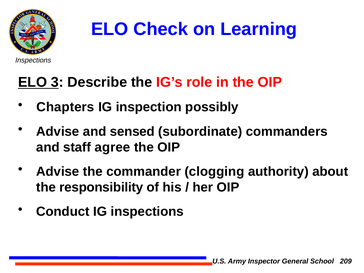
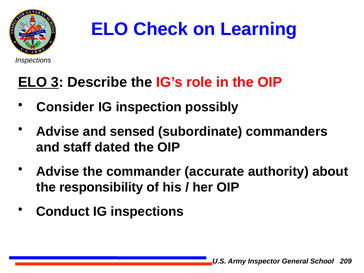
Chapters: Chapters -> Consider
agree: agree -> dated
clogging: clogging -> accurate
